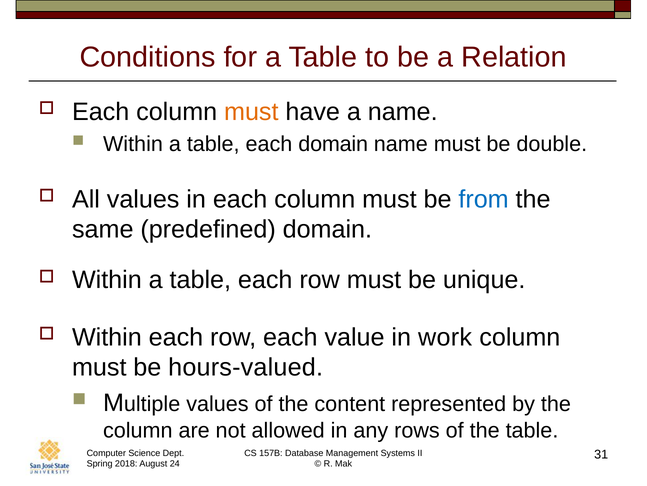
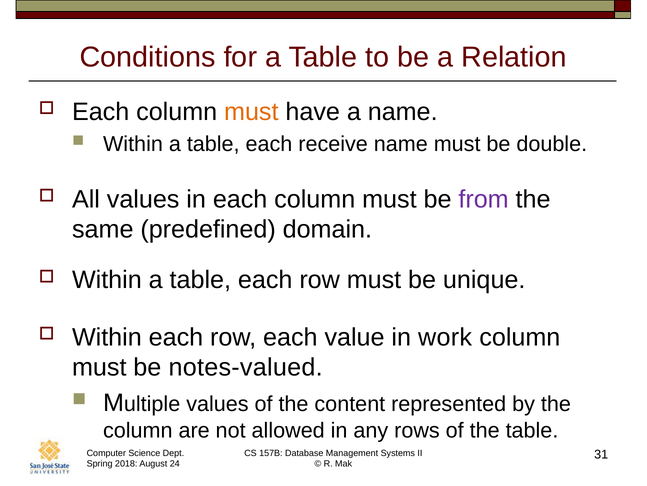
each domain: domain -> receive
from colour: blue -> purple
hours-valued: hours-valued -> notes-valued
